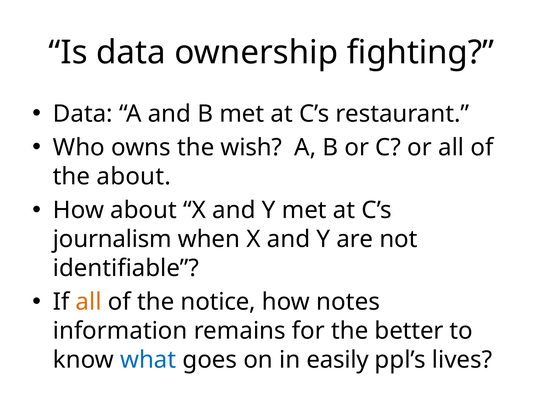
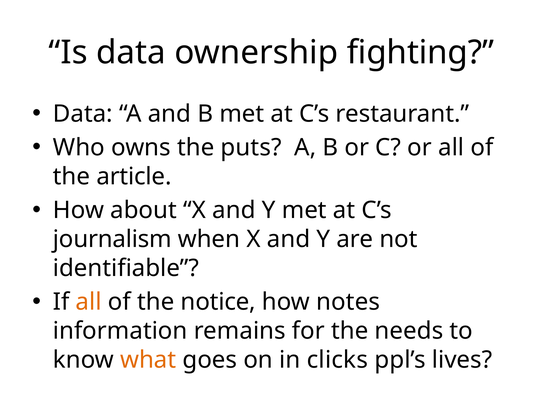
wish: wish -> puts
the about: about -> article
better: better -> needs
what colour: blue -> orange
easily: easily -> clicks
